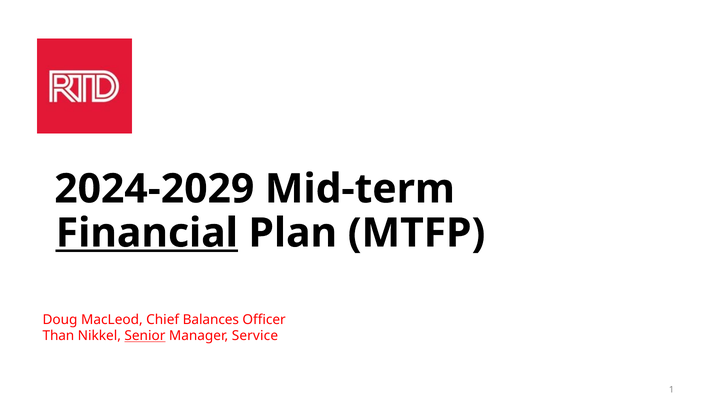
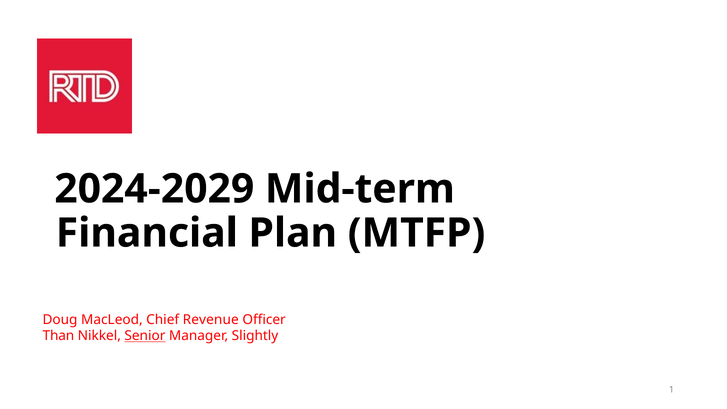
Financial underline: present -> none
Balances: Balances -> Revenue
Service: Service -> Slightly
